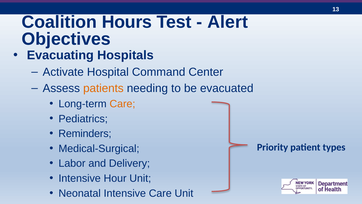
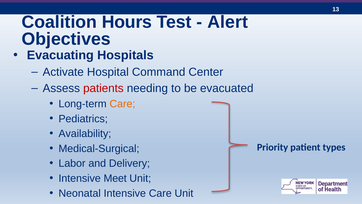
patients colour: orange -> red
Reminders: Reminders -> Availability
Hour: Hour -> Meet
